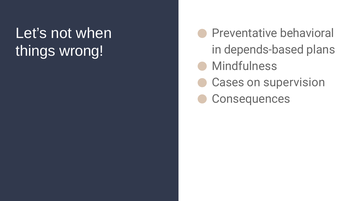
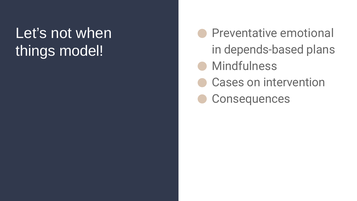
behavioral: behavioral -> emotional
wrong: wrong -> model
supervision: supervision -> intervention
